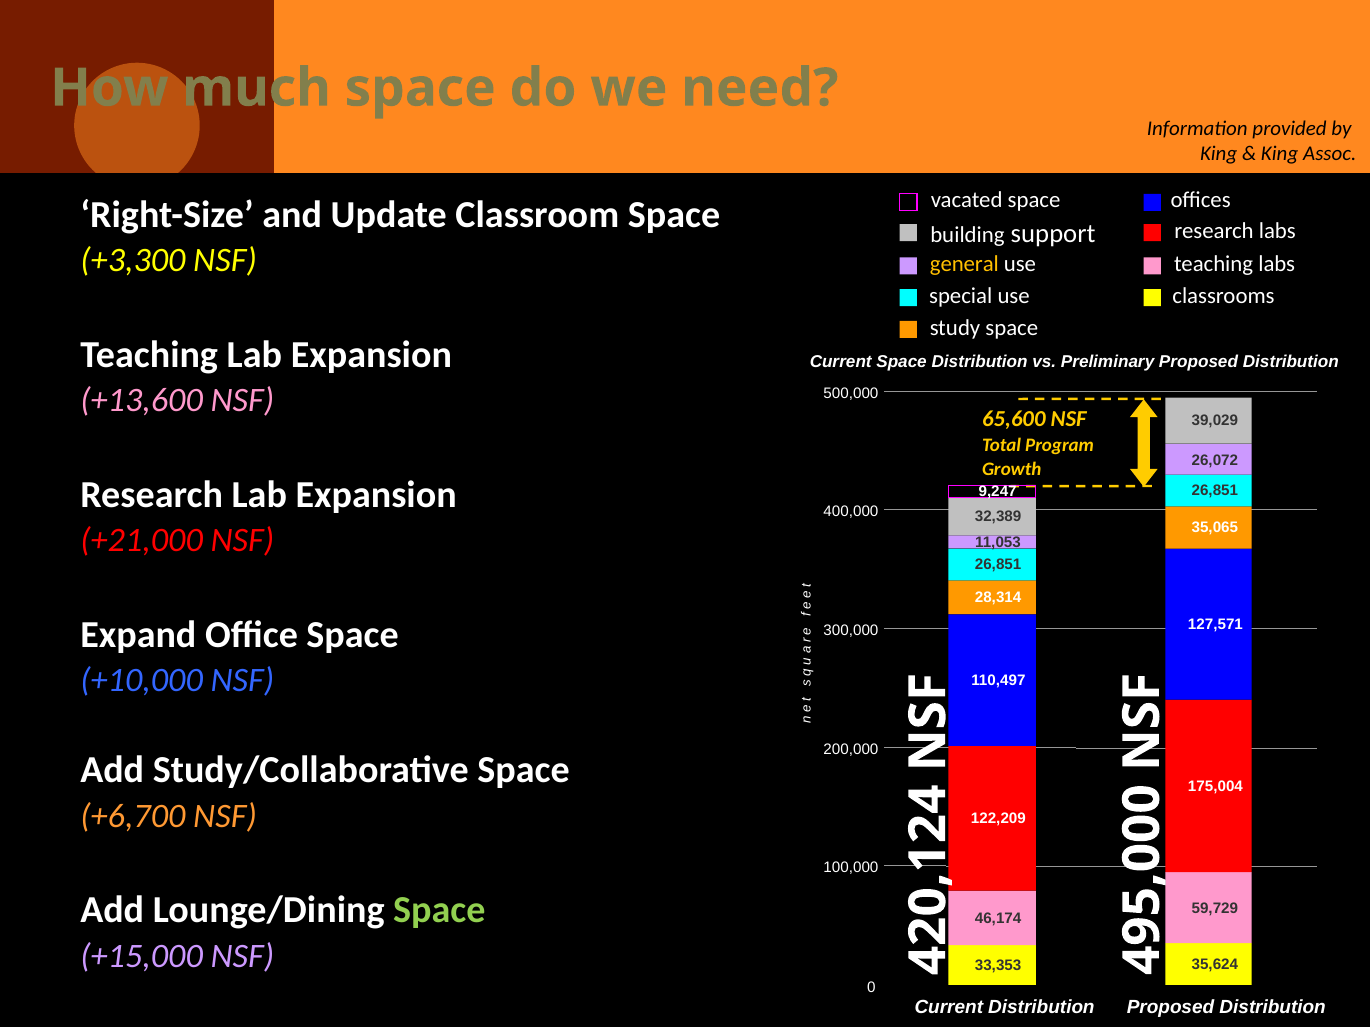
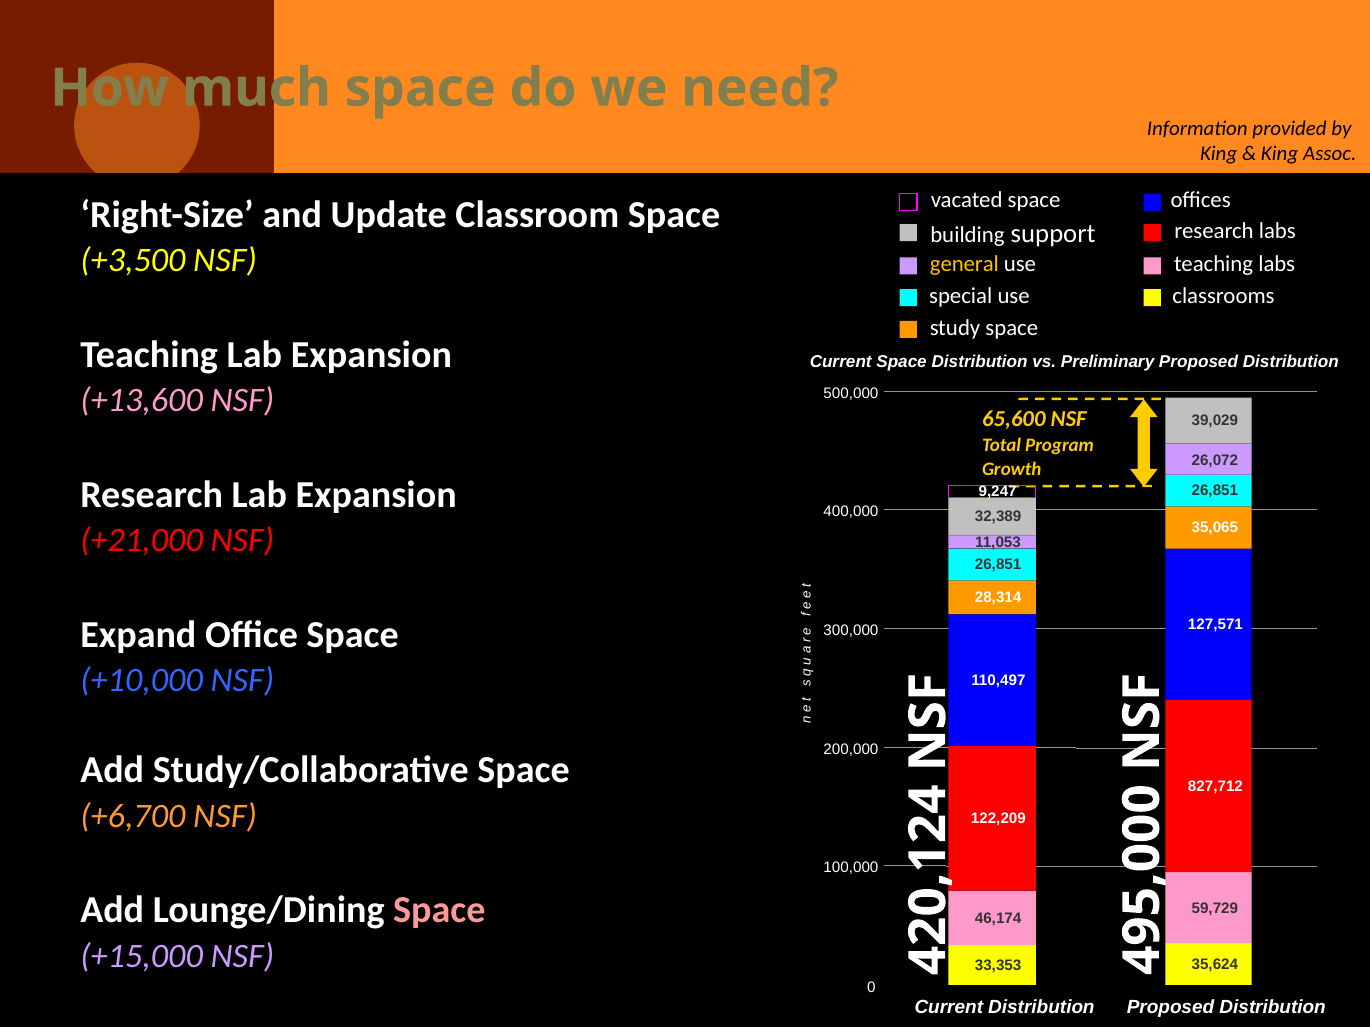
+3,300: +3,300 -> +3,500
175,004: 175,004 -> 827,712
Space at (439, 911) colour: light green -> pink
